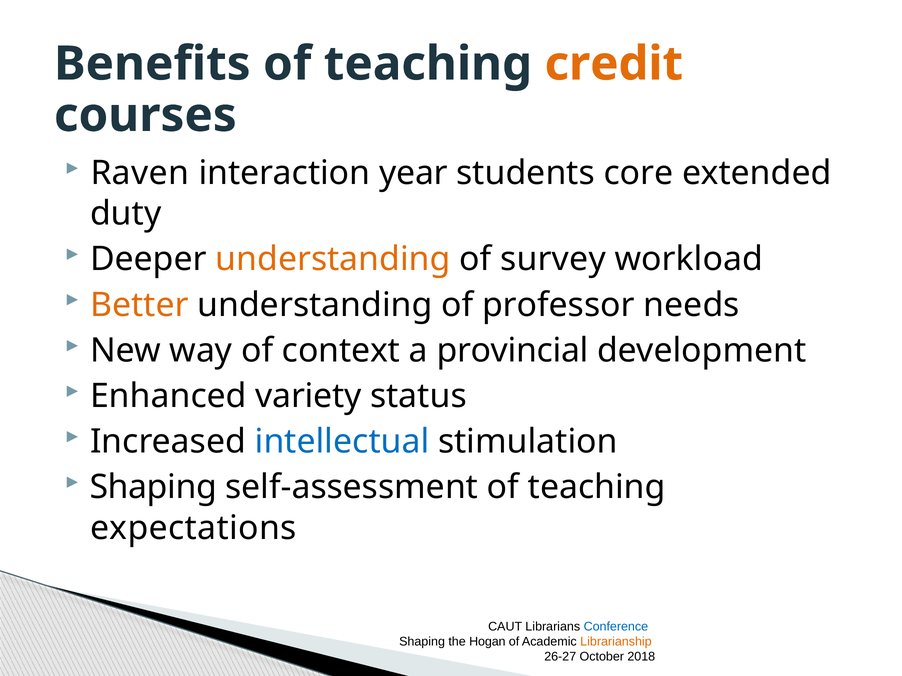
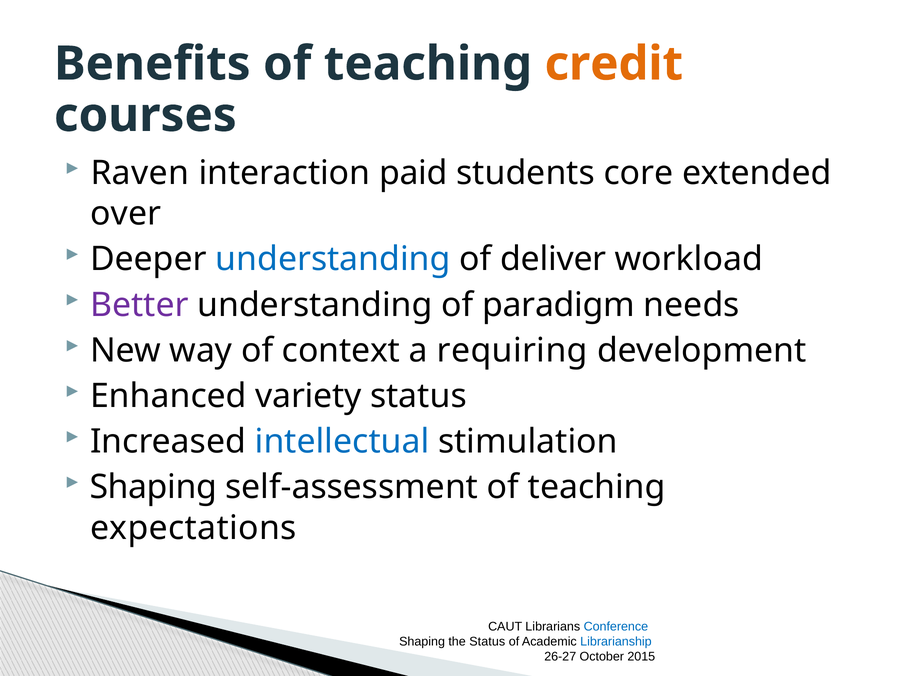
year: year -> paid
duty: duty -> over
understanding at (333, 260) colour: orange -> blue
survey: survey -> deliver
Better colour: orange -> purple
professor: professor -> paradigm
provincial: provincial -> requiring
the Hogan: Hogan -> Status
Librarianship colour: orange -> blue
2018: 2018 -> 2015
